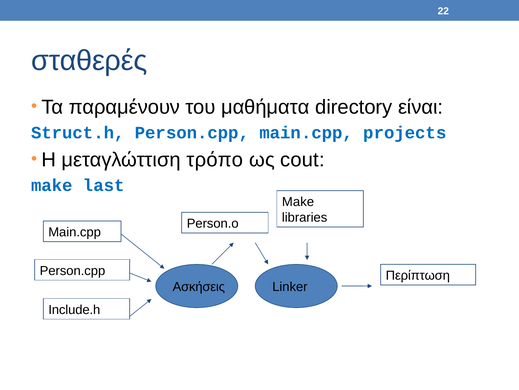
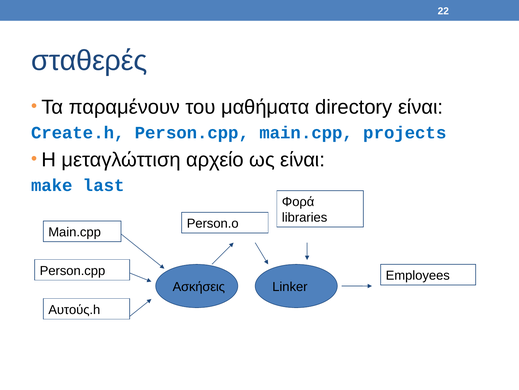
Struct.h: Struct.h -> Create.h
τρόπο: τρόπο -> αρχείο
ως cout: cout -> είναι
Make at (298, 202): Make -> Φορά
Περίπτωση: Περίπτωση -> Employees
Include.h: Include.h -> Αυτούς.h
